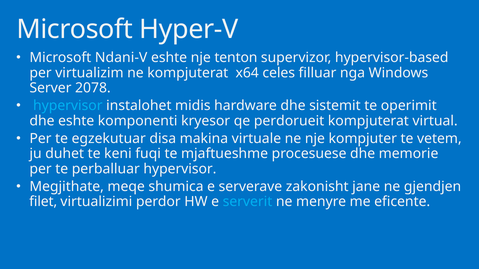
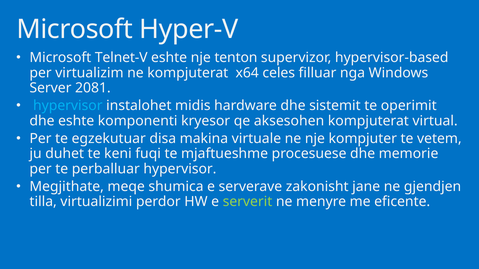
Ndani-V: Ndani-V -> Telnet-V
2078: 2078 -> 2081
perdorueit: perdorueit -> aksesohen
filet: filet -> tilla
serverit colour: light blue -> light green
